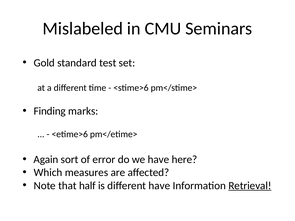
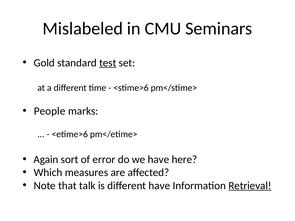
test underline: none -> present
Finding: Finding -> People
half: half -> talk
